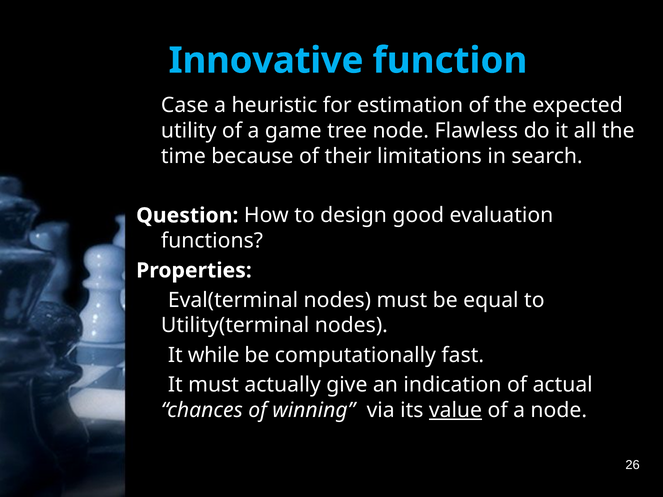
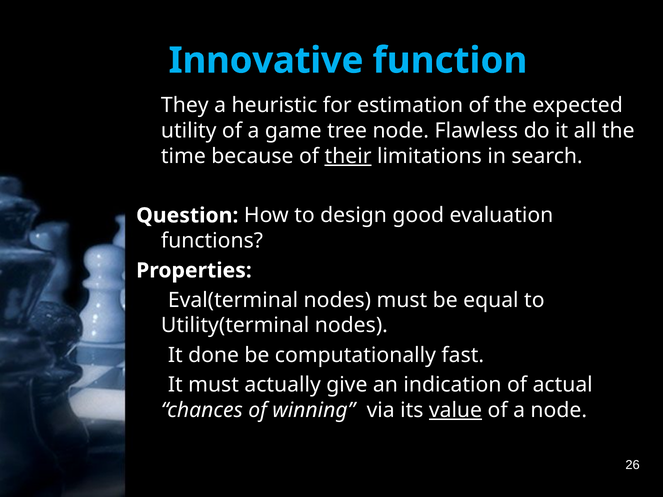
Case: Case -> They
their underline: none -> present
while: while -> done
